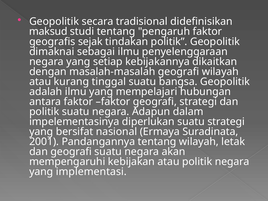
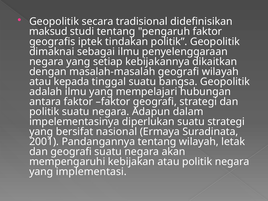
sejak: sejak -> iptek
kurang: kurang -> kepada
